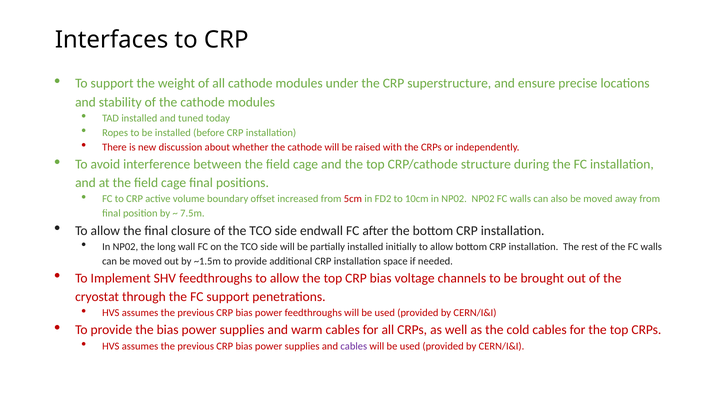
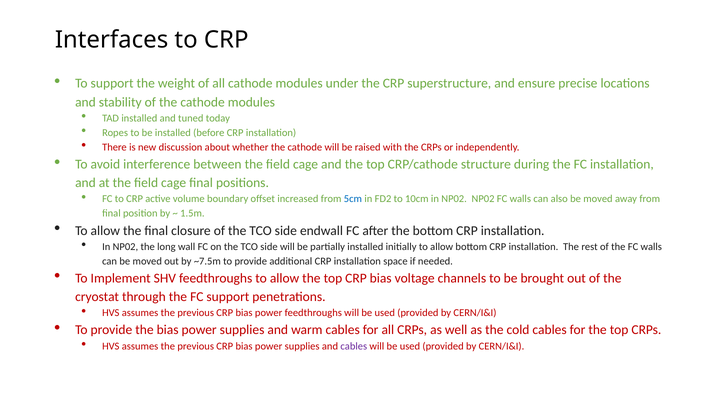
5cm colour: red -> blue
7.5m: 7.5m -> 1.5m
~1.5m: ~1.5m -> ~7.5m
